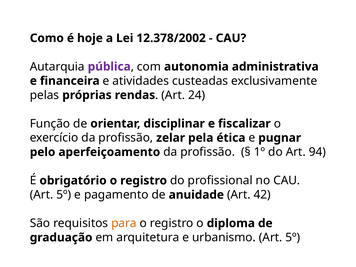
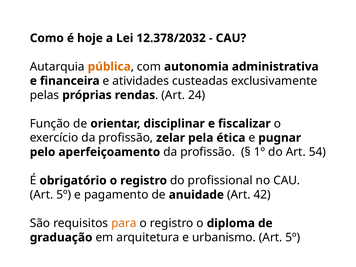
12.378/2002: 12.378/2002 -> 12.378/2032
pública colour: purple -> orange
94: 94 -> 54
